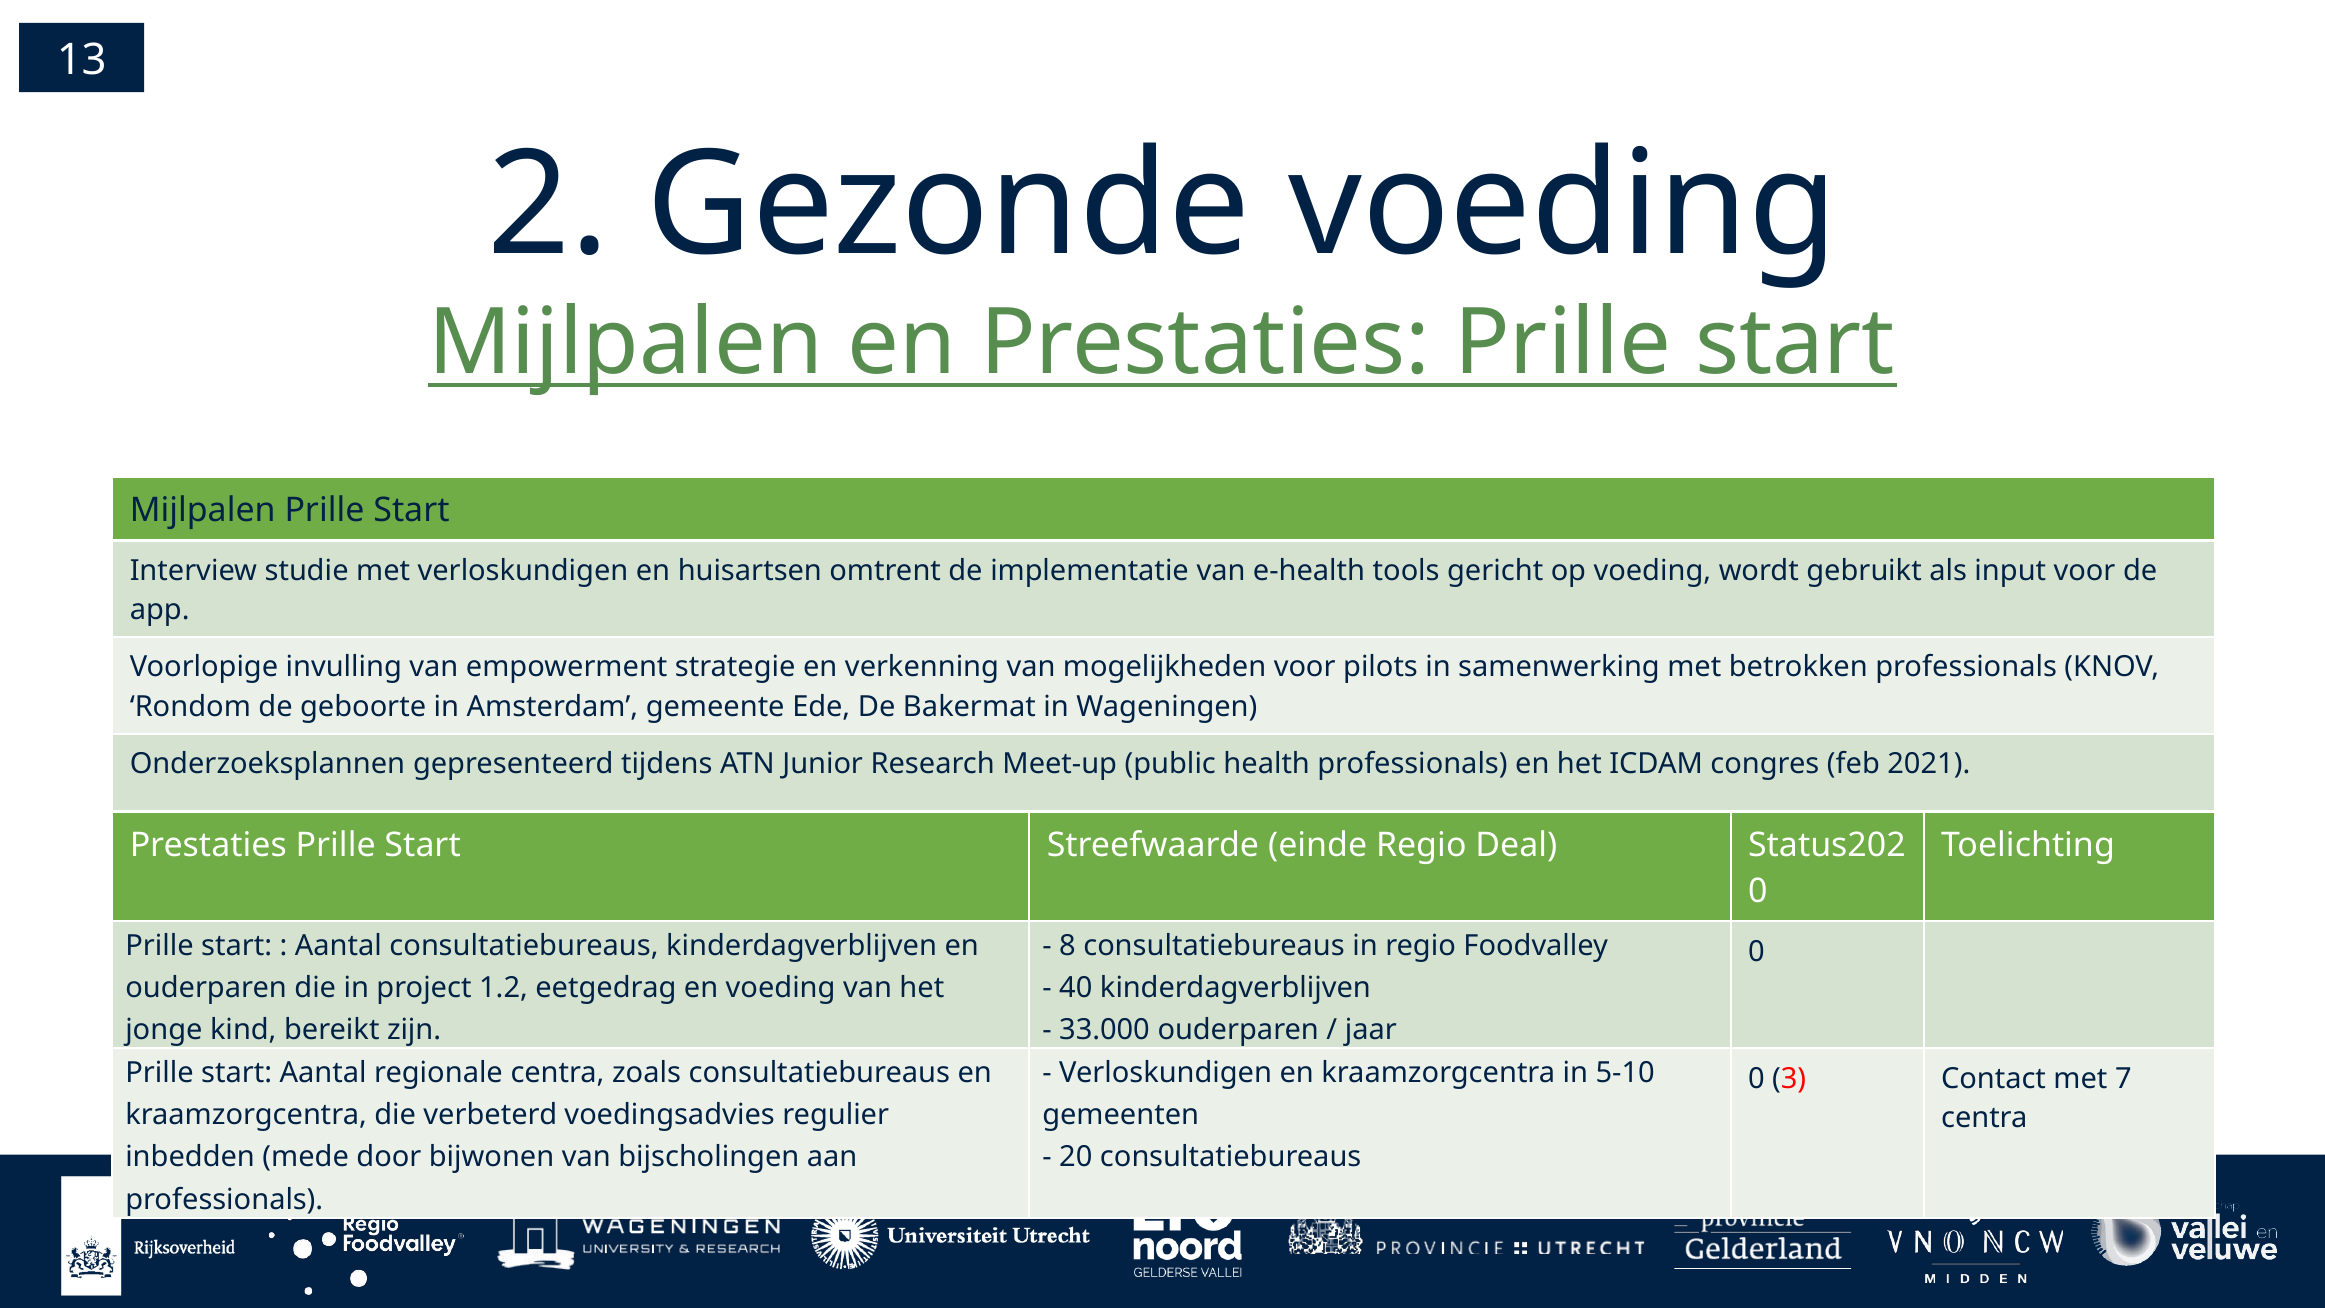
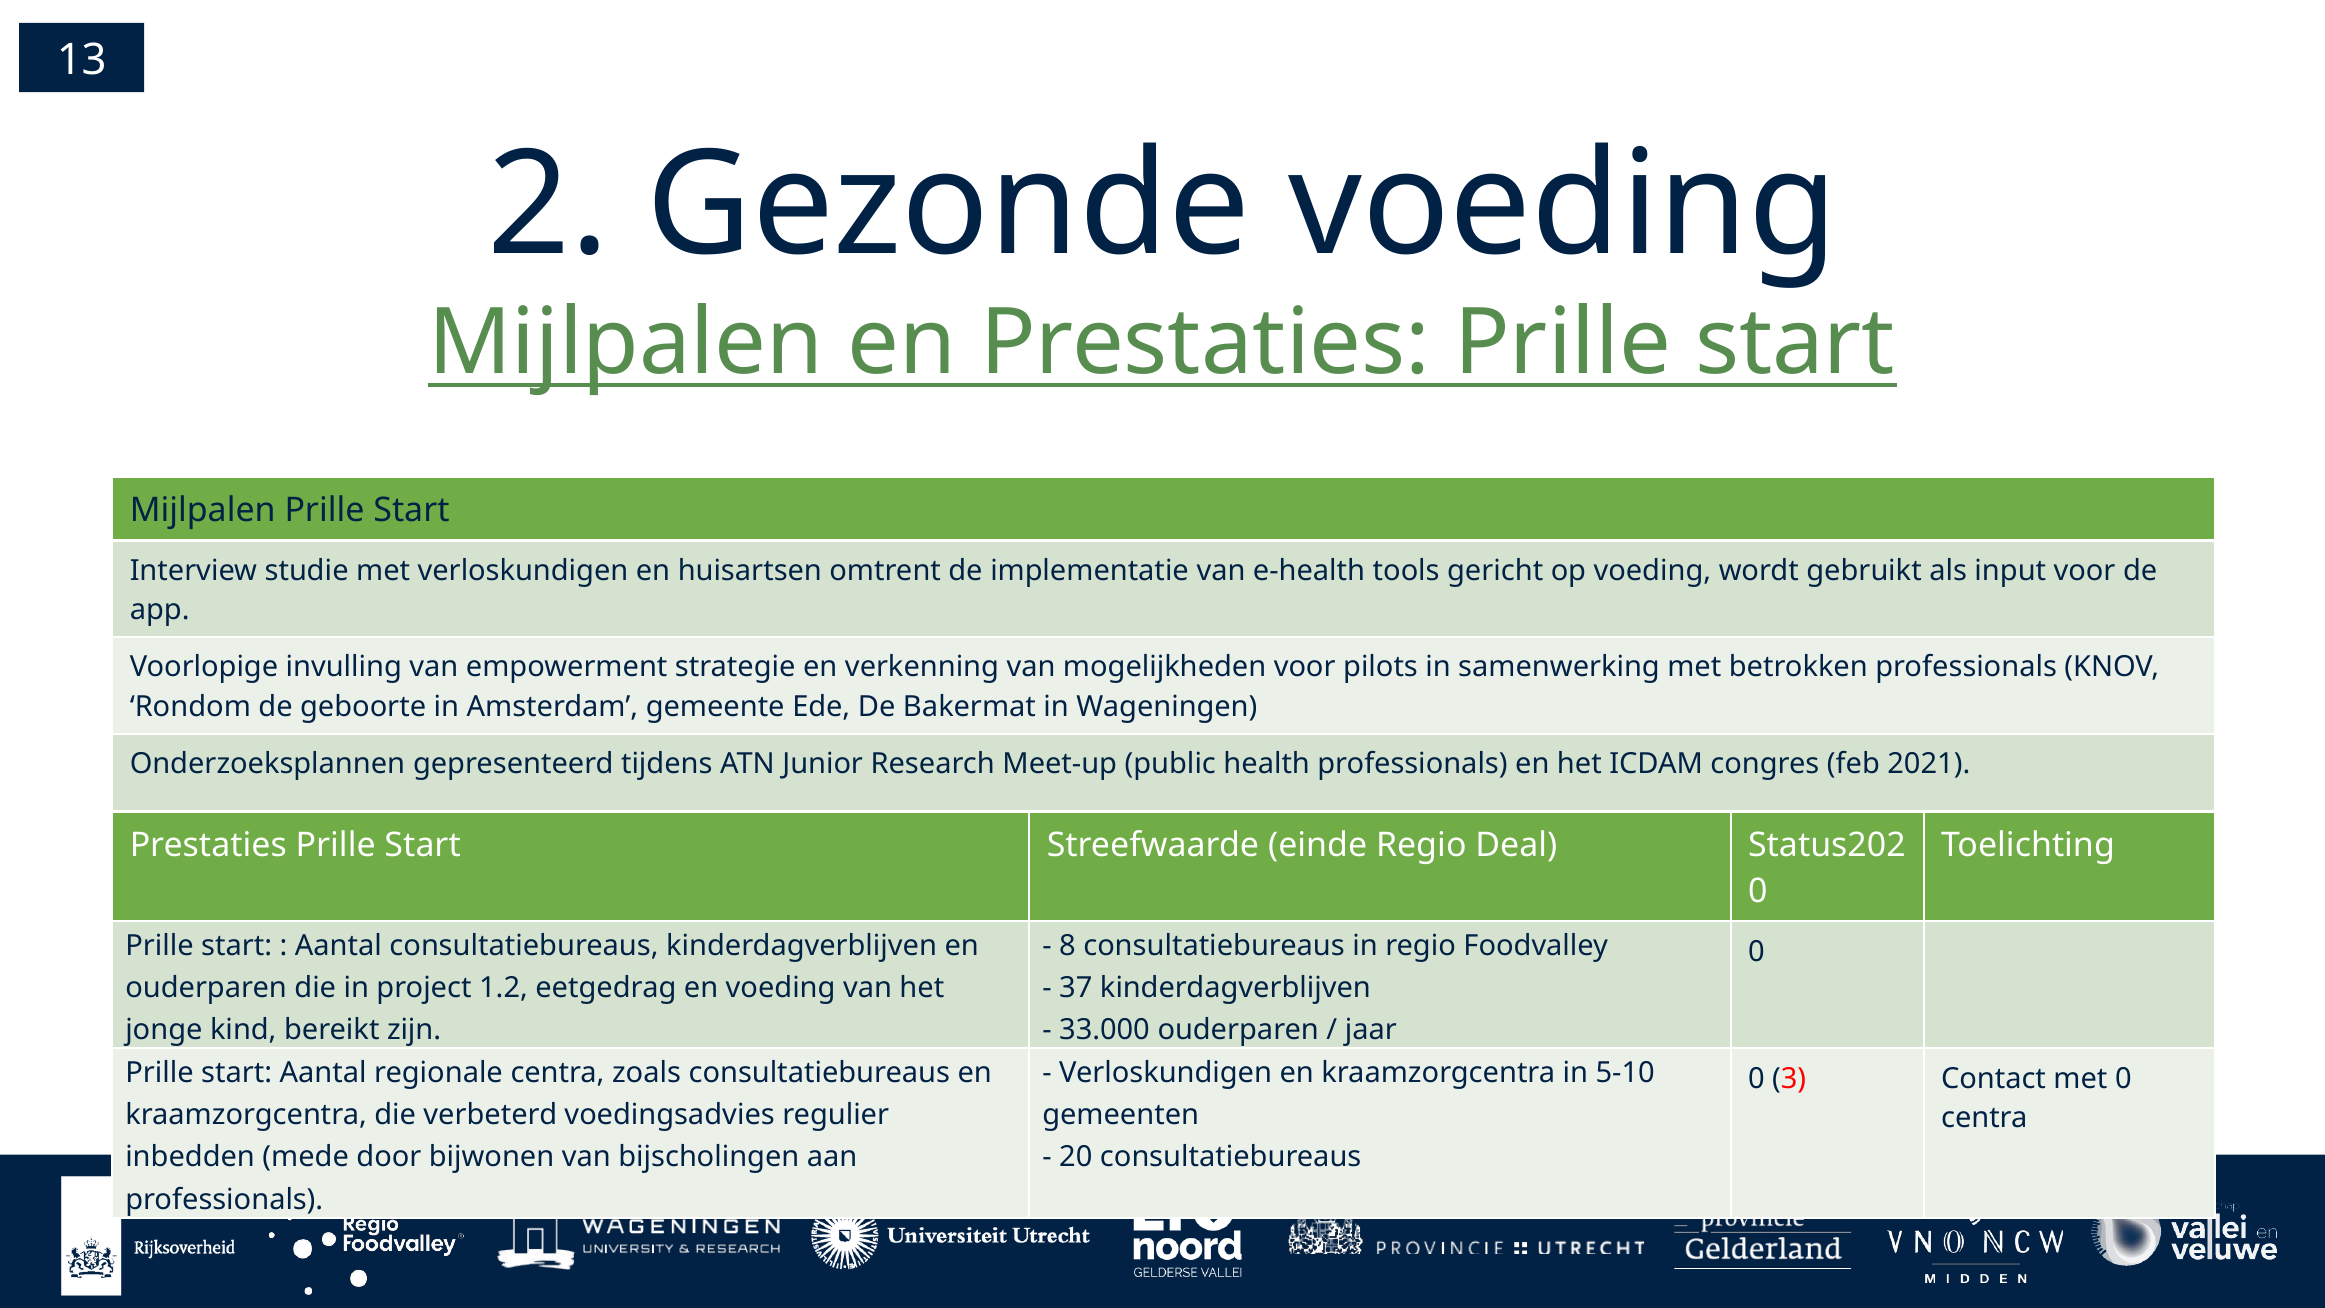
40: 40 -> 37
met 7: 7 -> 0
